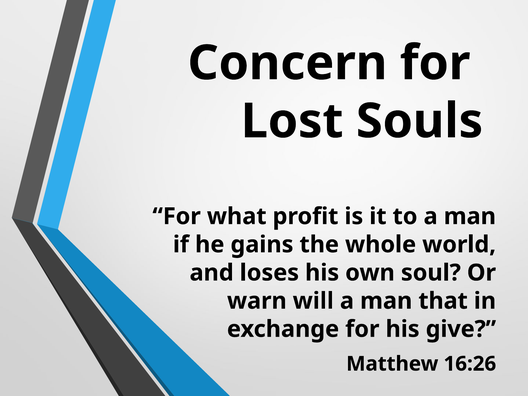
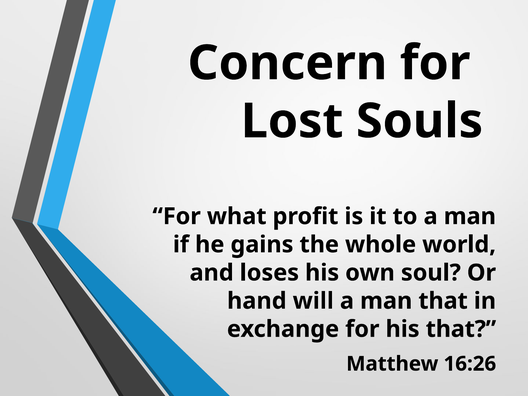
warn: warn -> hand
his give: give -> that
